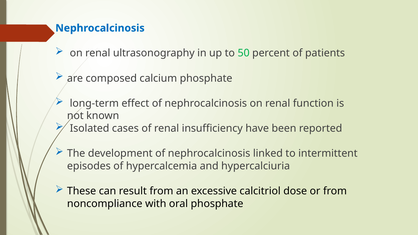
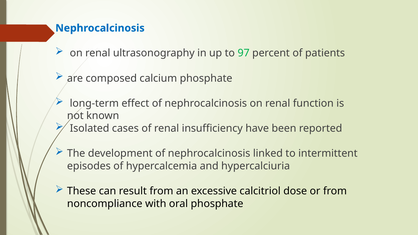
50: 50 -> 97
